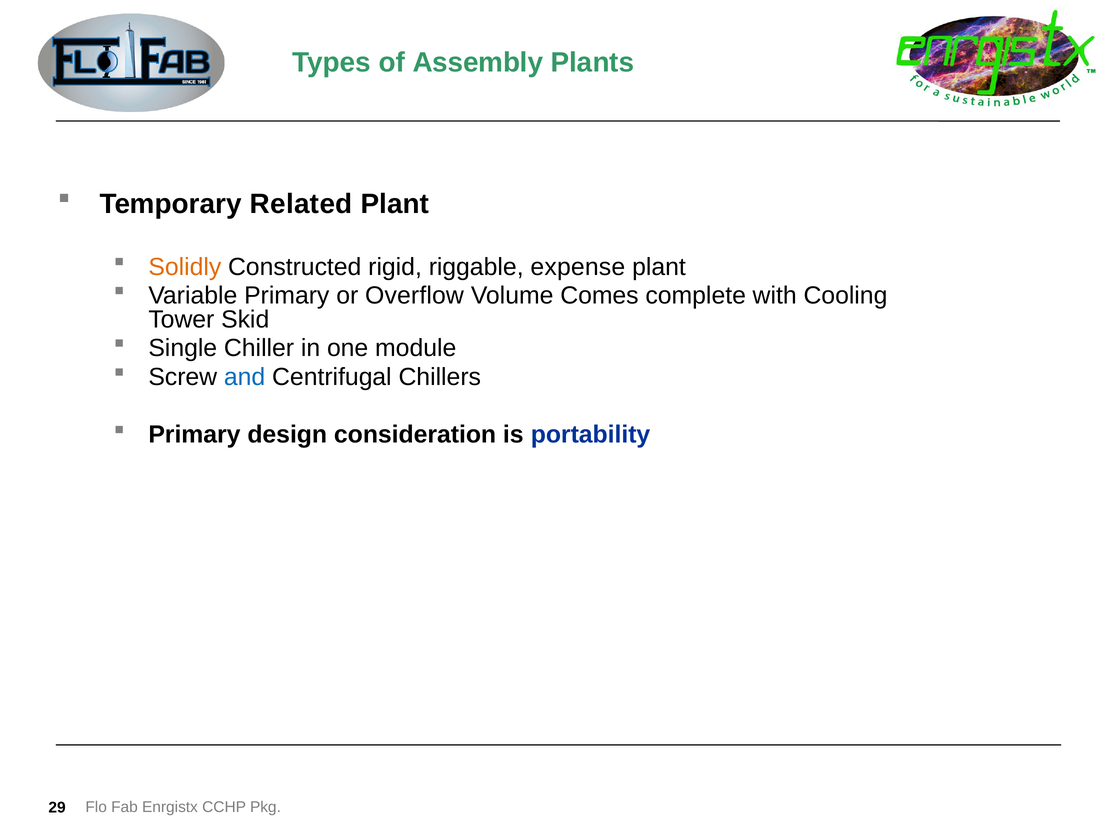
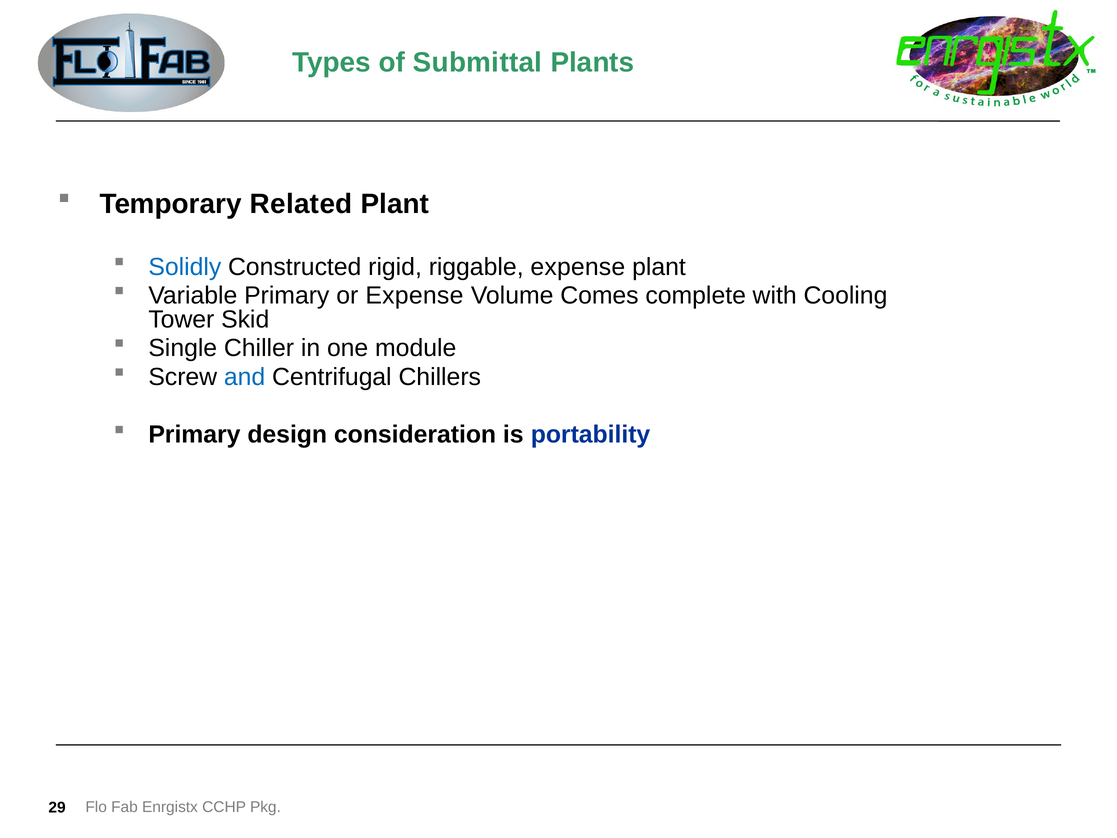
Assembly: Assembly -> Submittal
Solidly colour: orange -> blue
or Overflow: Overflow -> Expense
